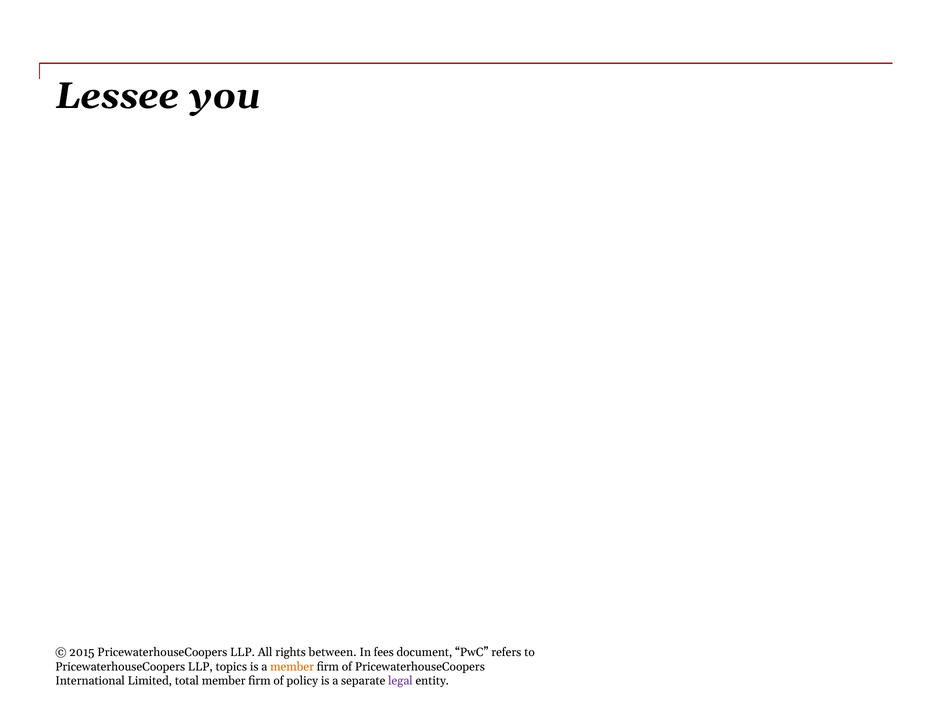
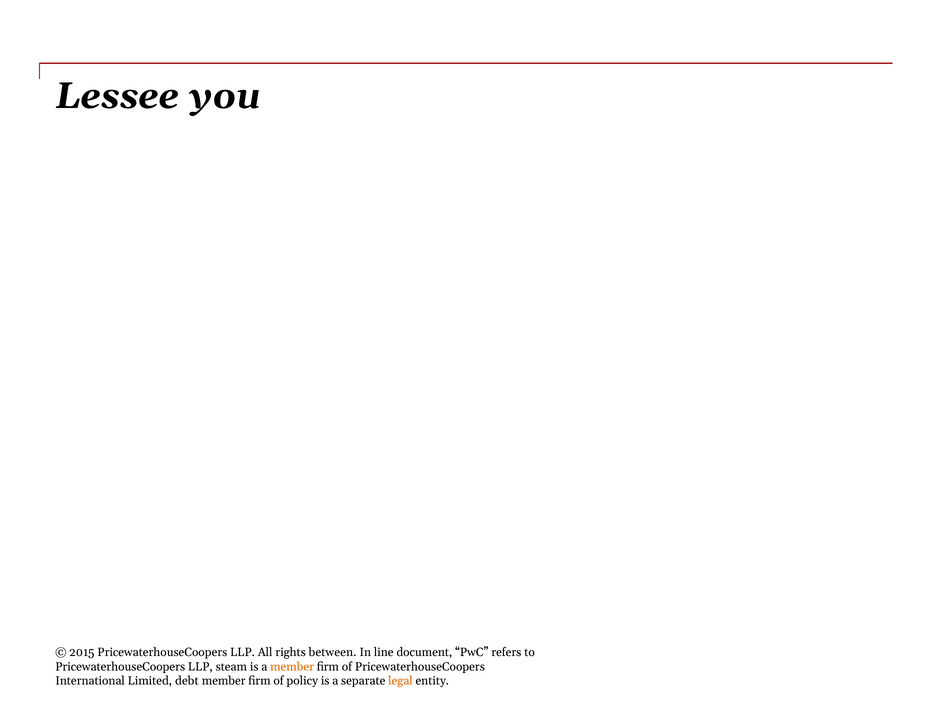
fees: fees -> line
topics: topics -> steam
total: total -> debt
legal colour: purple -> orange
